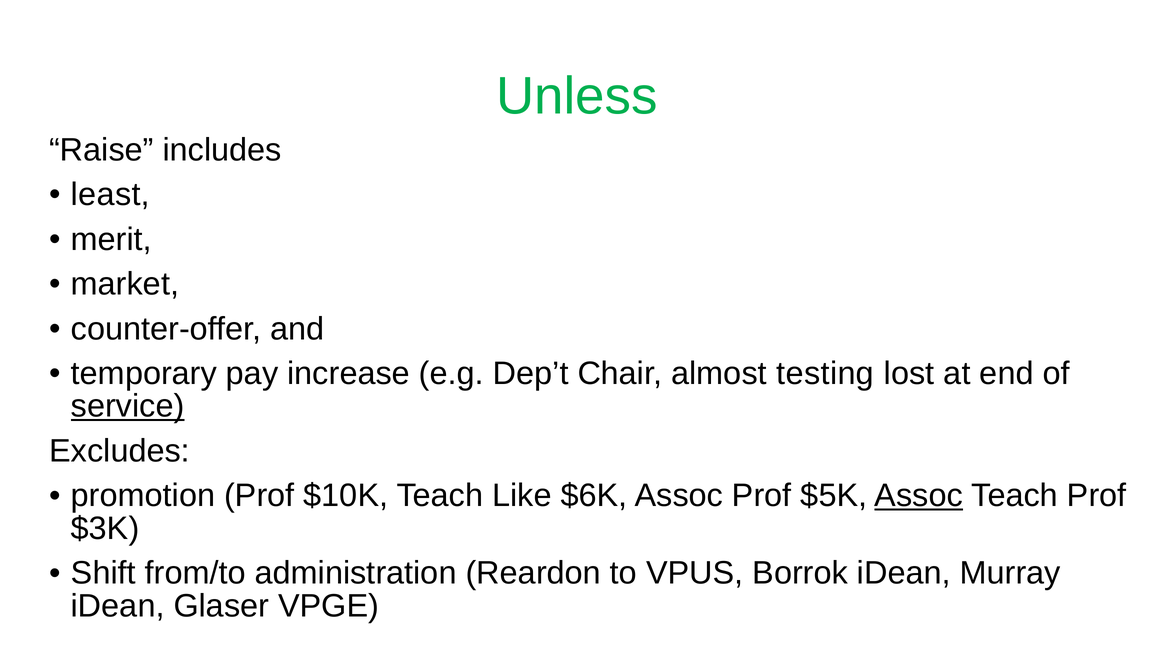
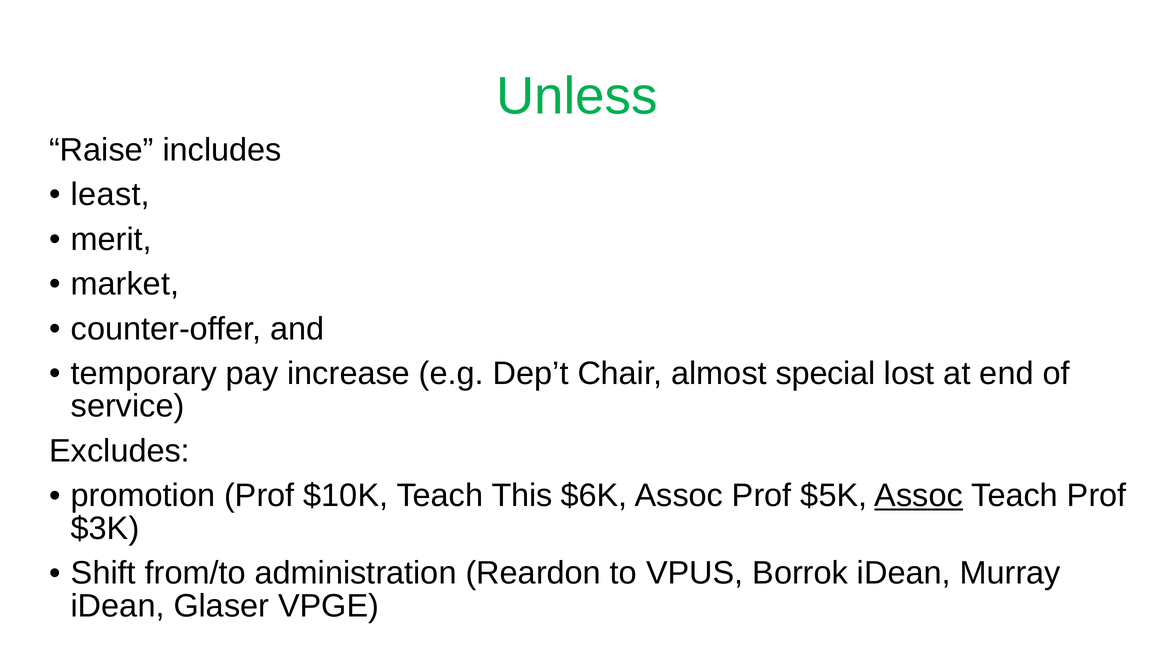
testing: testing -> special
service underline: present -> none
Like: Like -> This
